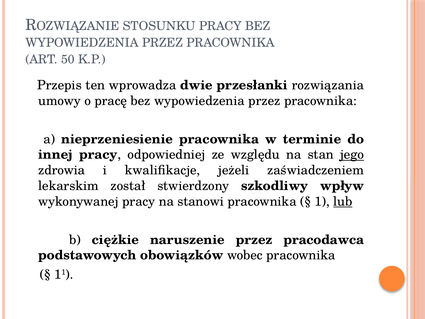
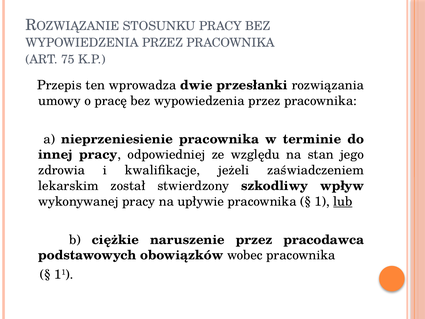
50: 50 -> 75
jego underline: present -> none
stanowi: stanowi -> upływie
